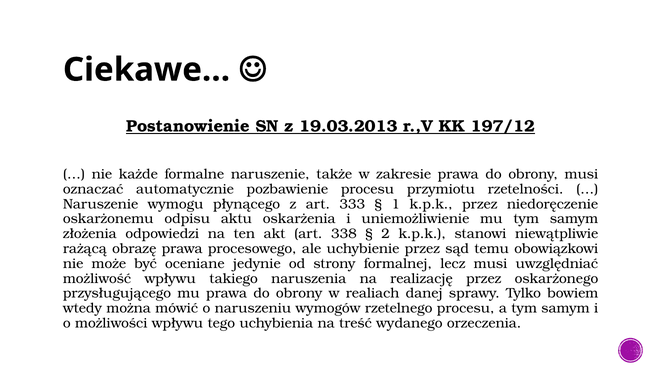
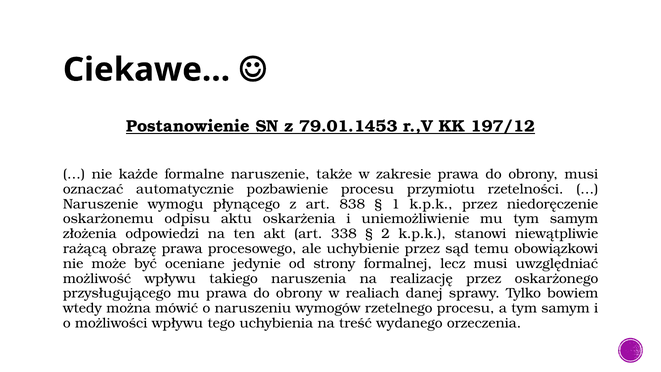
19.03.2013: 19.03.2013 -> 79.01.1453
333: 333 -> 838
